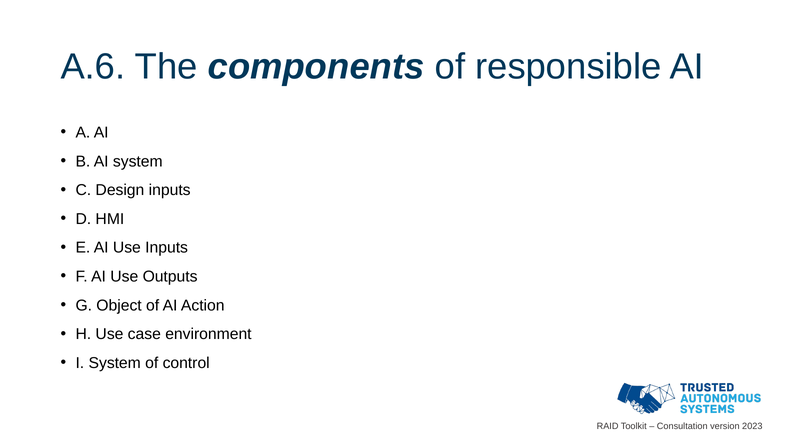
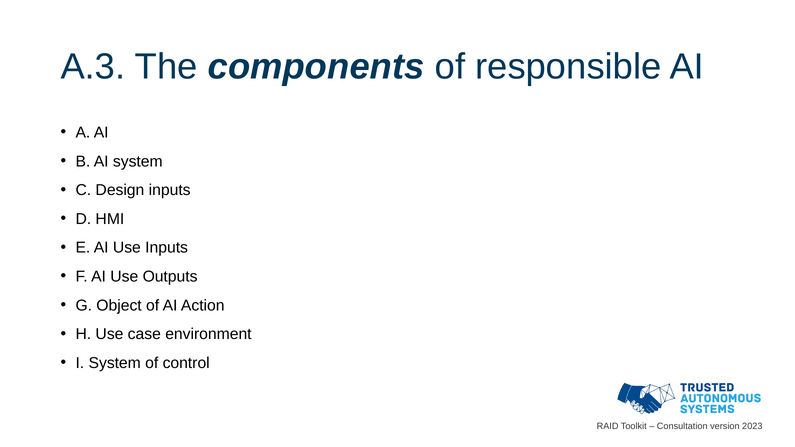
A.6: A.6 -> A.3
